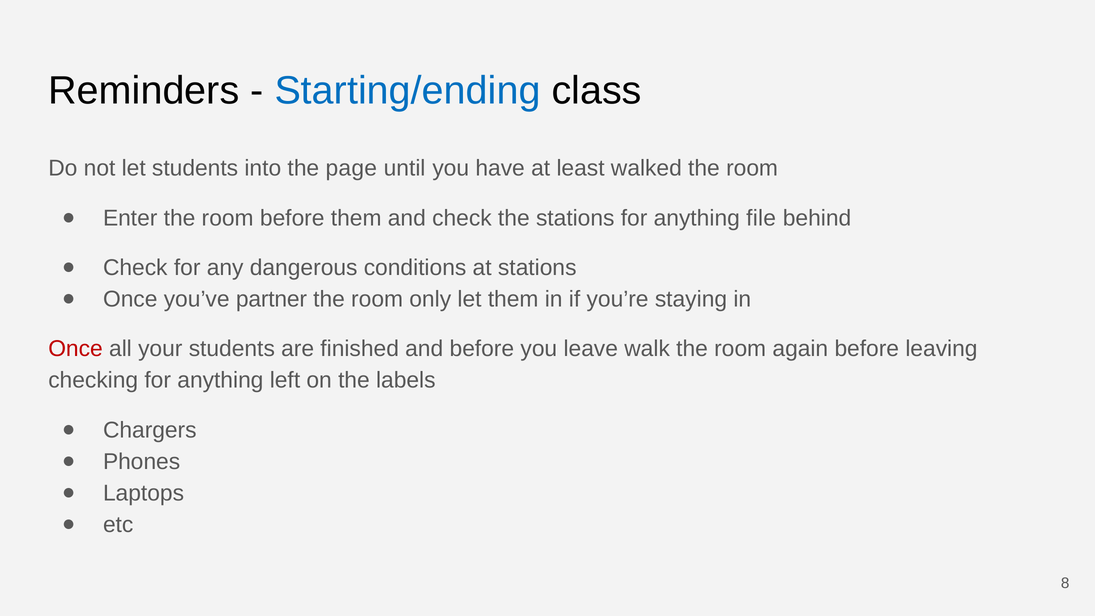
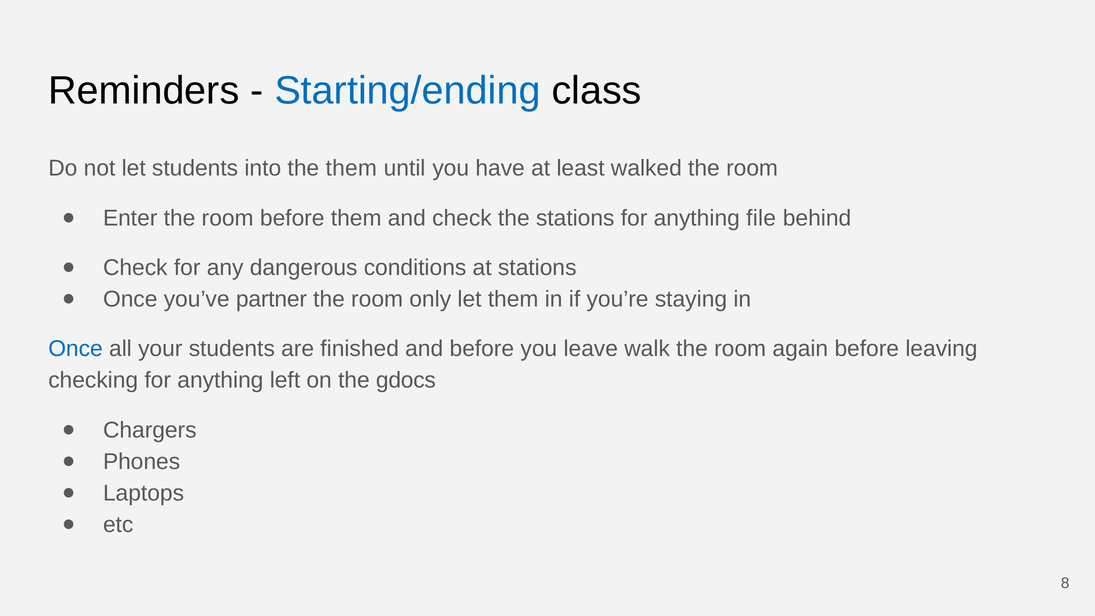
the page: page -> them
Once at (76, 349) colour: red -> blue
labels: labels -> gdocs
